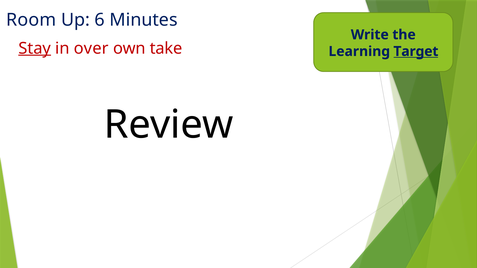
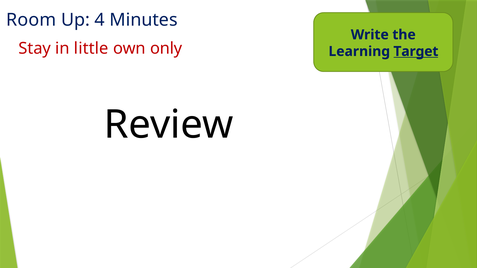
6: 6 -> 4
Stay underline: present -> none
over: over -> little
take: take -> only
